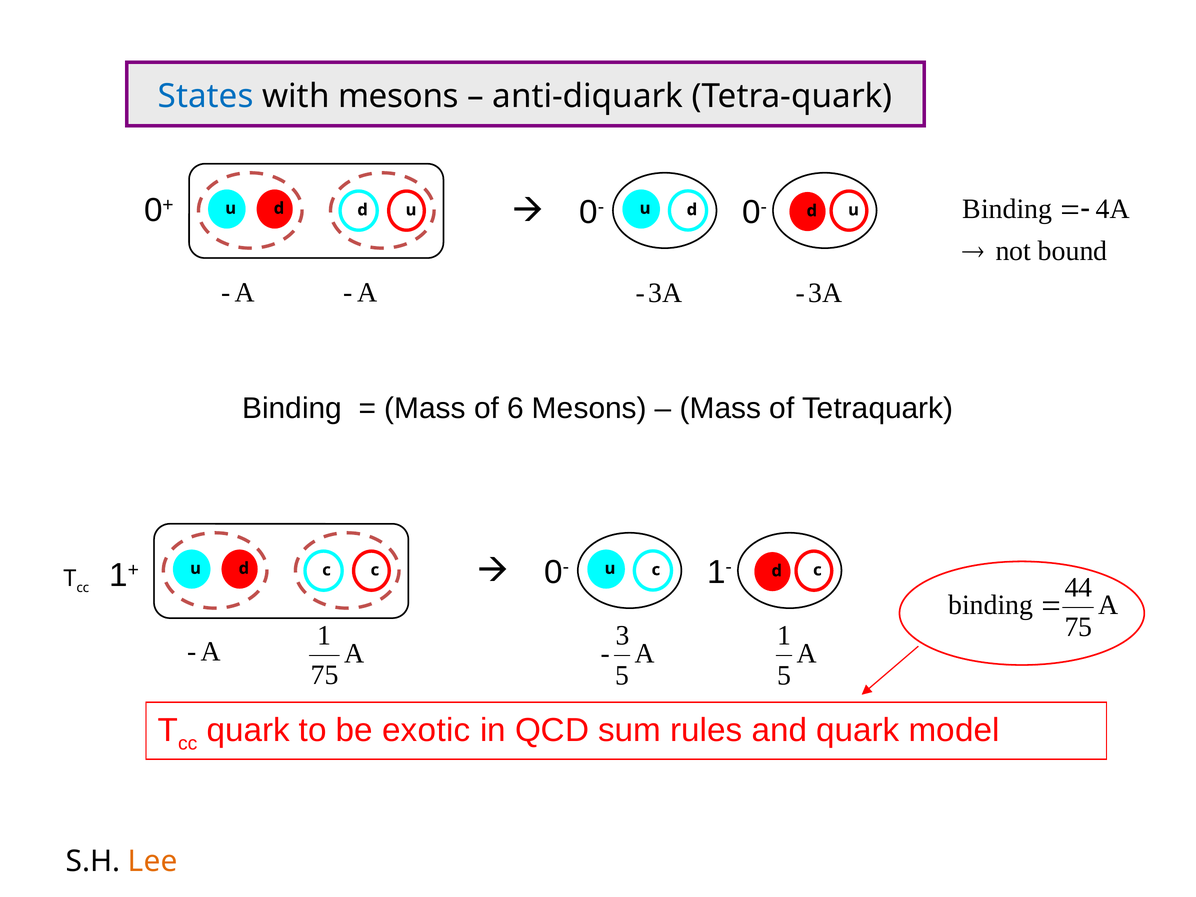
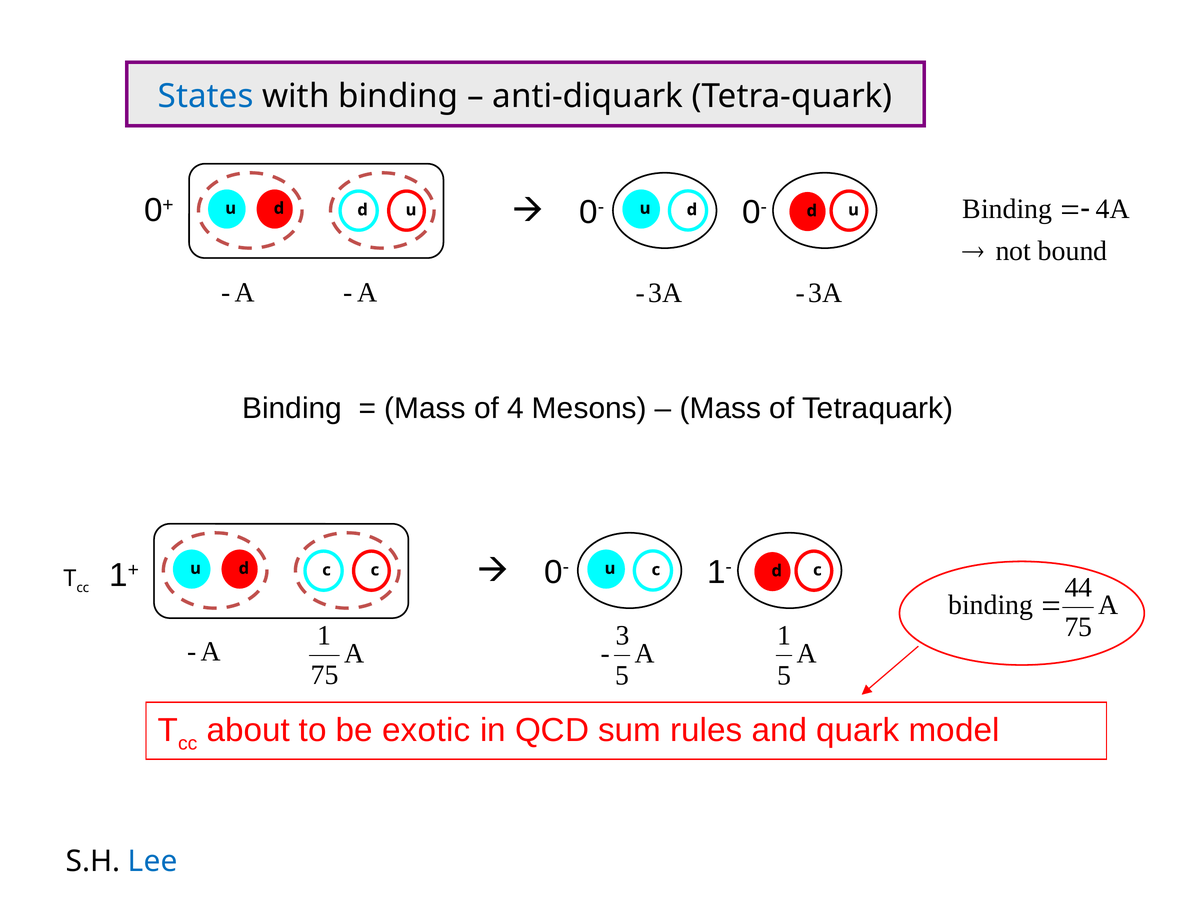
with mesons: mesons -> binding
6: 6 -> 4
quark at (248, 730): quark -> about
Lee colour: orange -> blue
